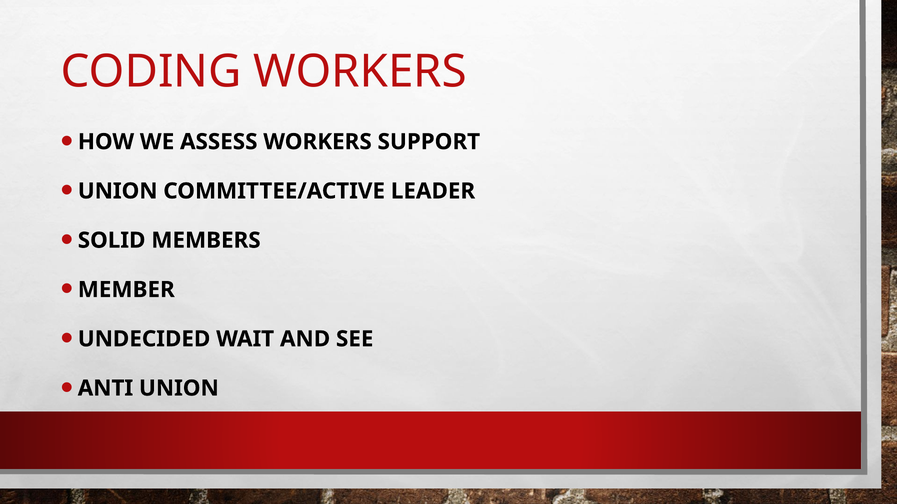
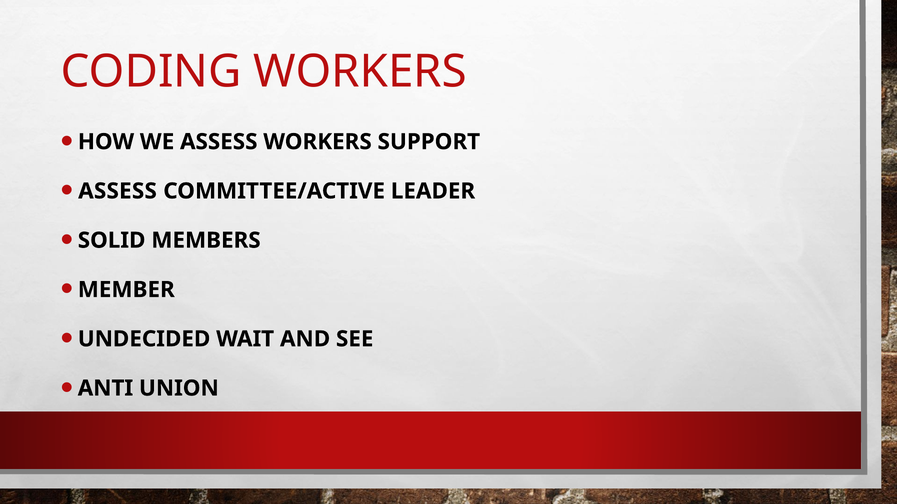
UNION at (118, 191): UNION -> ASSESS
